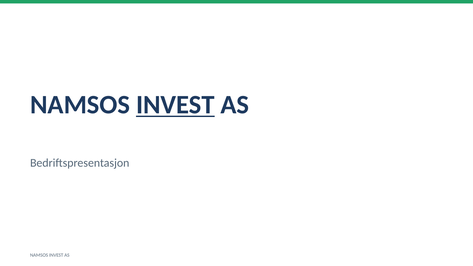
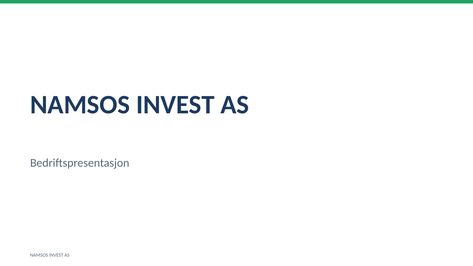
INVEST at (175, 105) underline: present -> none
